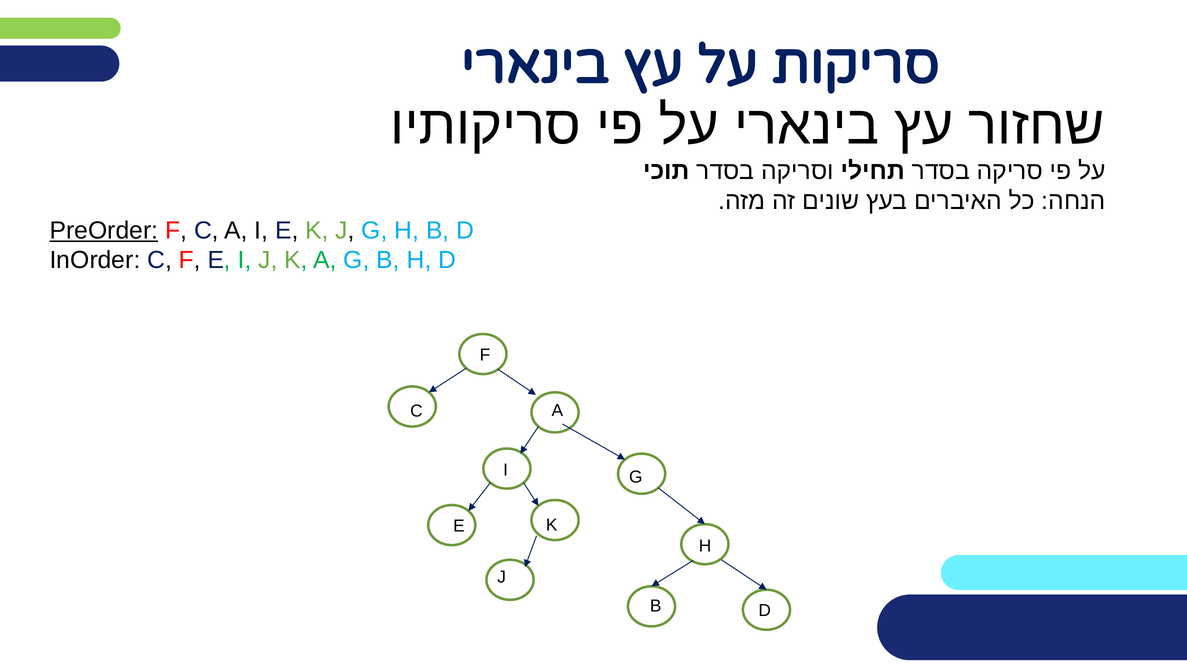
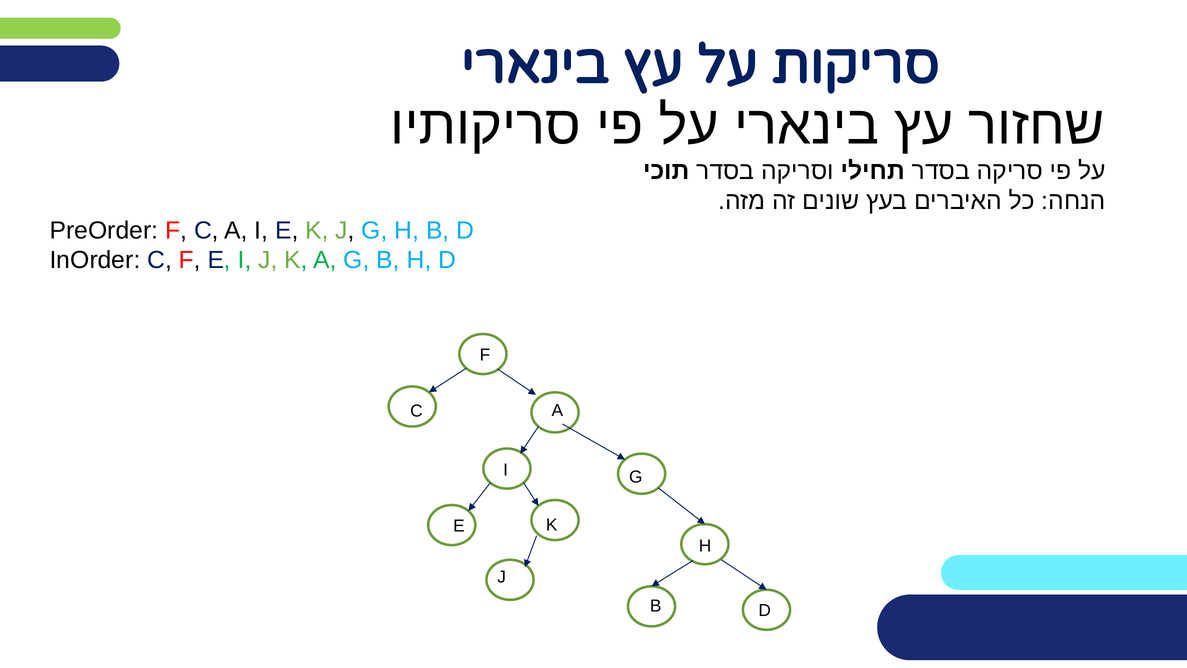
PreOrder underline: present -> none
